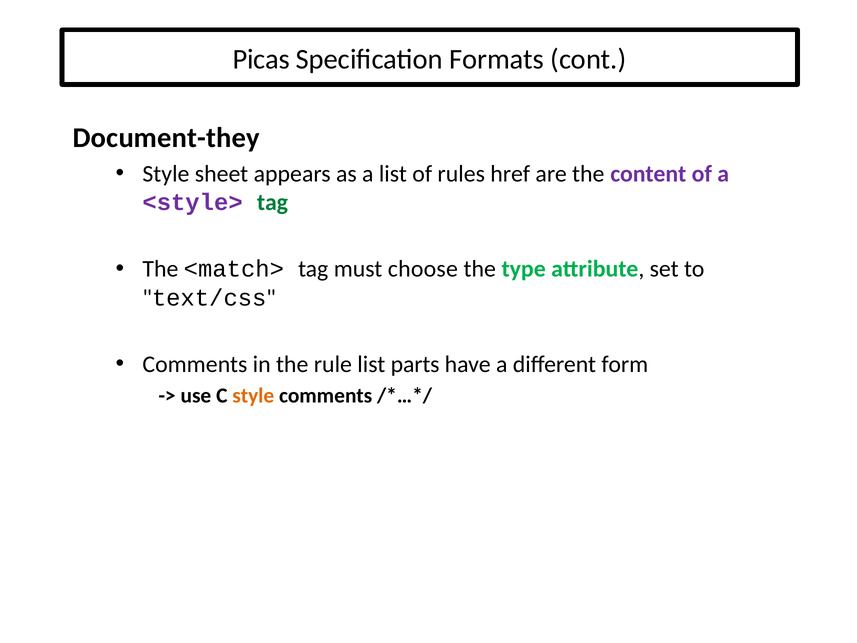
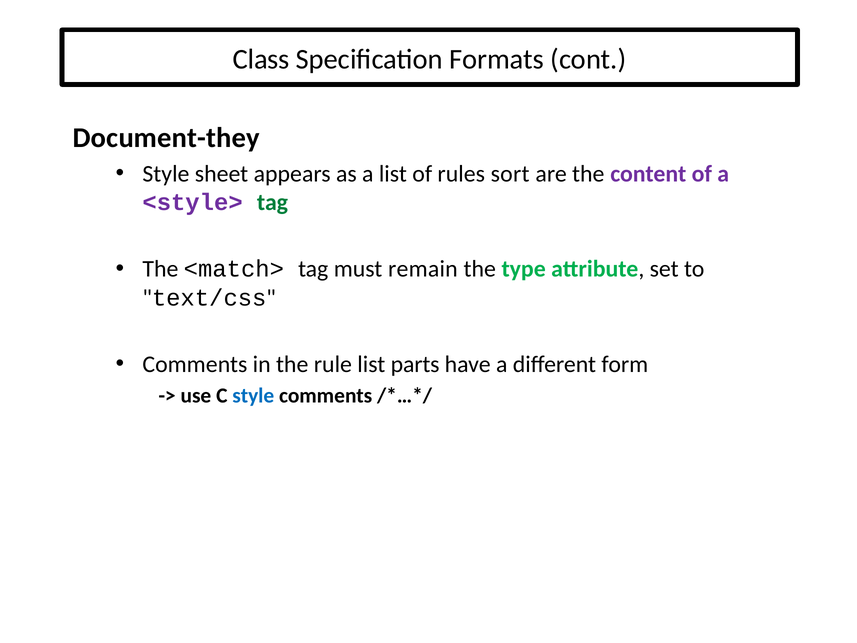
Picas: Picas -> Class
href: href -> sort
choose: choose -> remain
style at (253, 396) colour: orange -> blue
